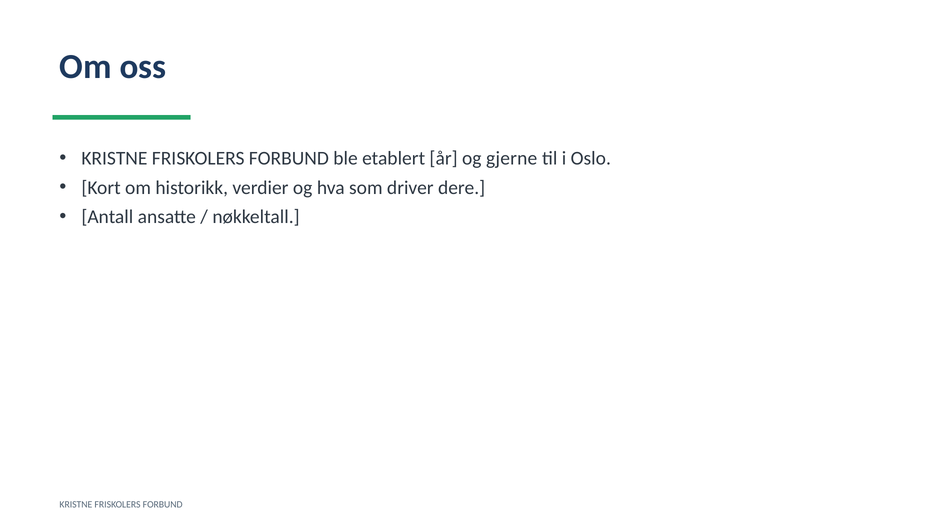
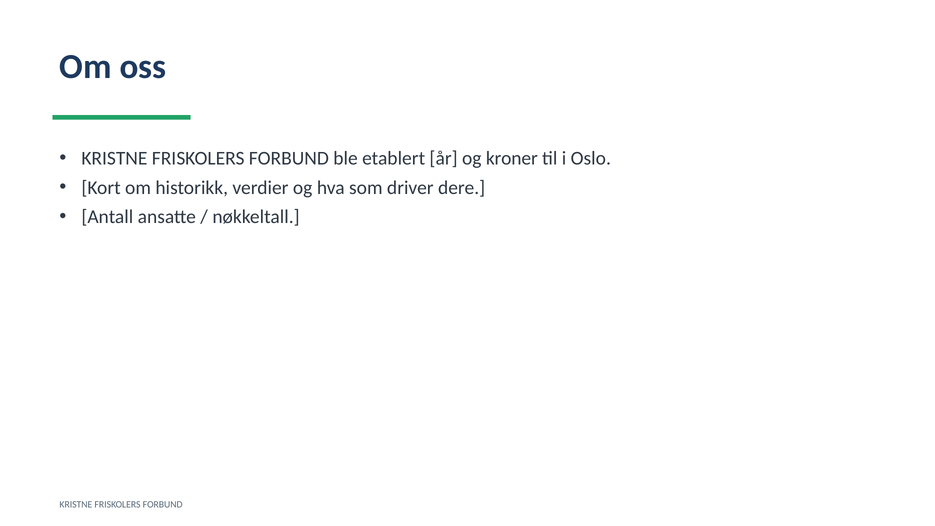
gjerne: gjerne -> kroner
